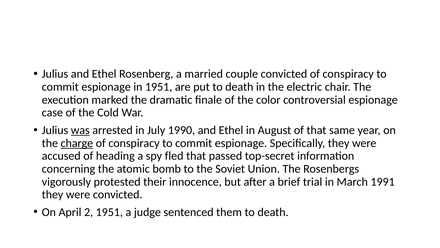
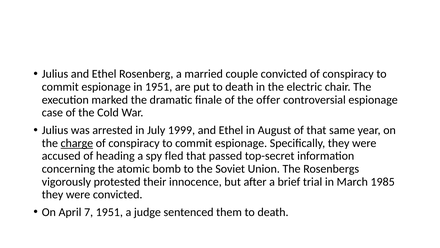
color: color -> offer
was underline: present -> none
1990: 1990 -> 1999
1991: 1991 -> 1985
2: 2 -> 7
